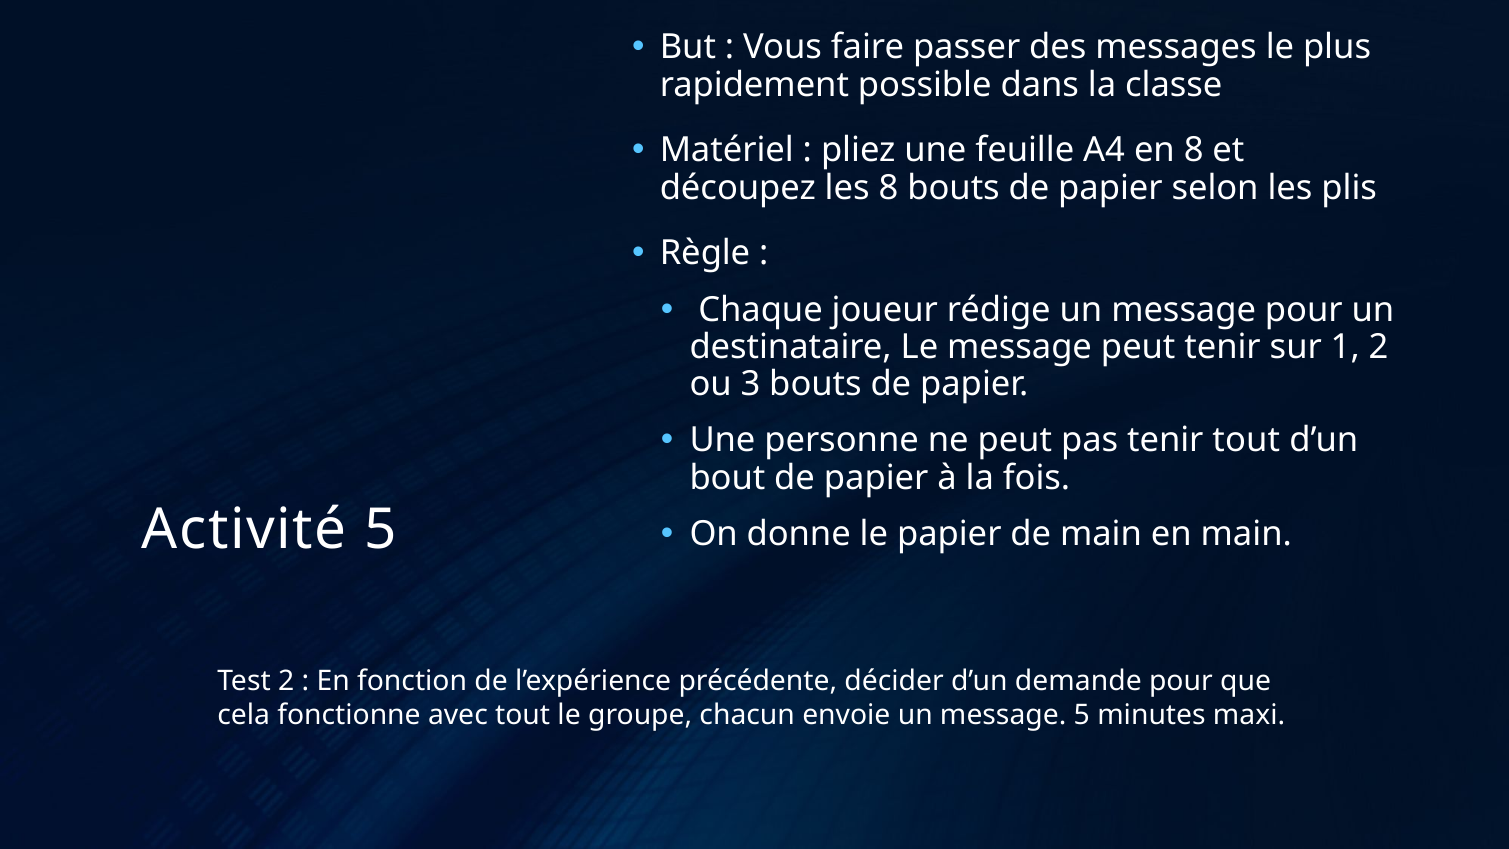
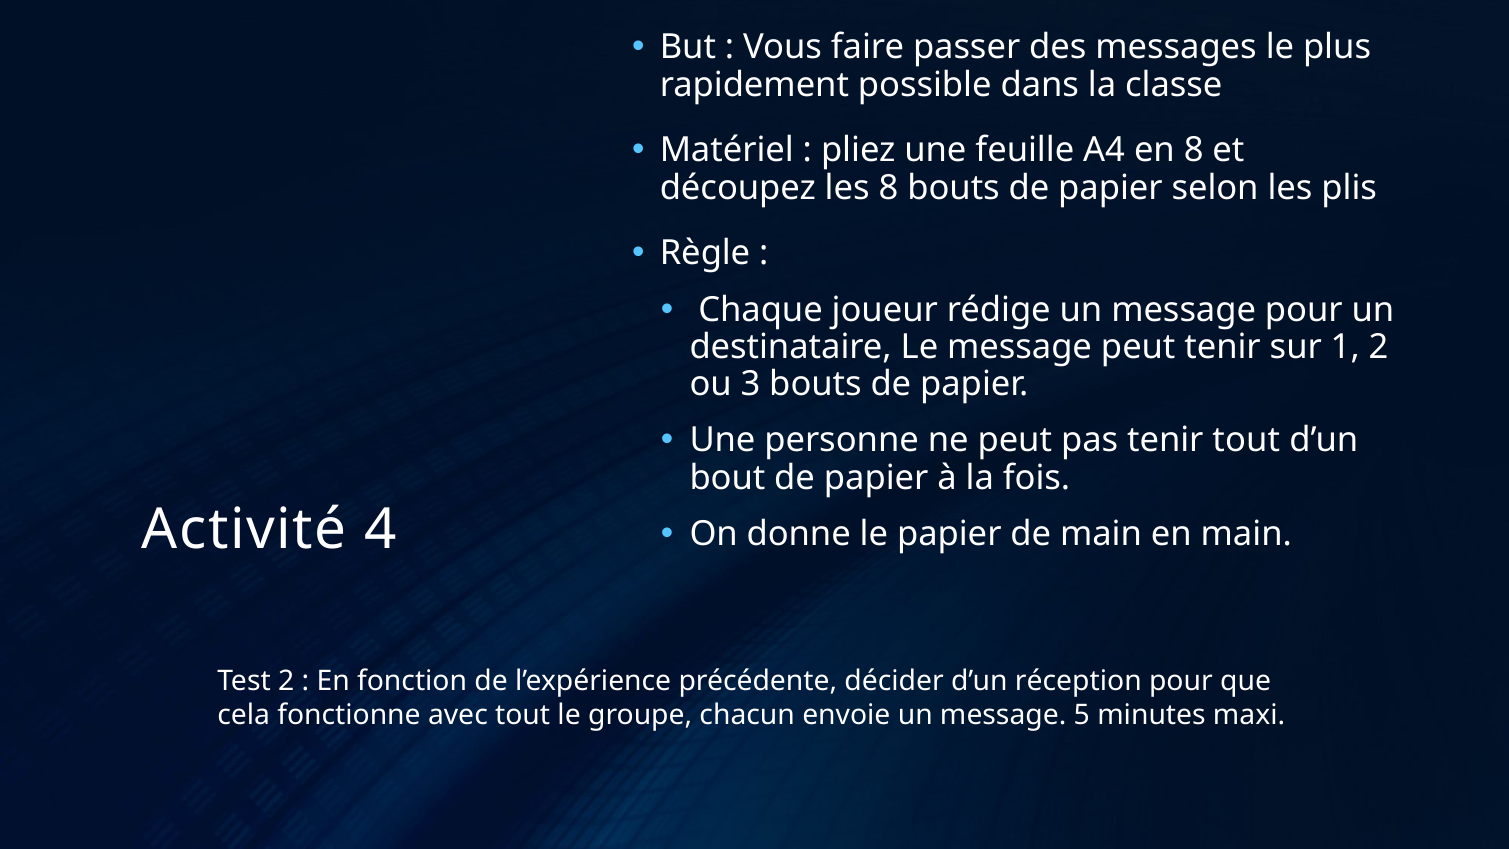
Activité 5: 5 -> 4
demande: demande -> réception
